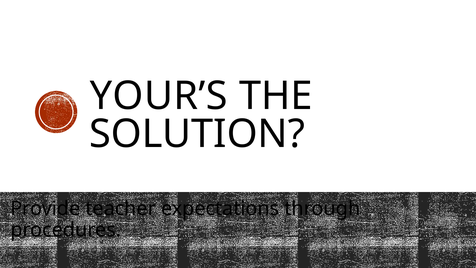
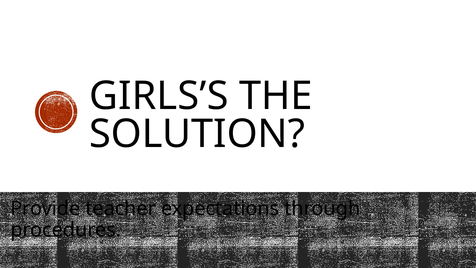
YOUR’S: YOUR’S -> GIRLS’S
